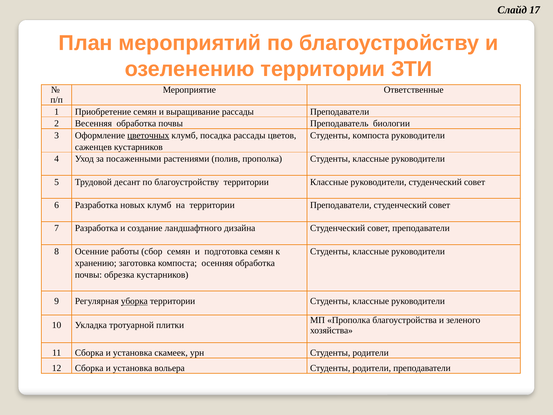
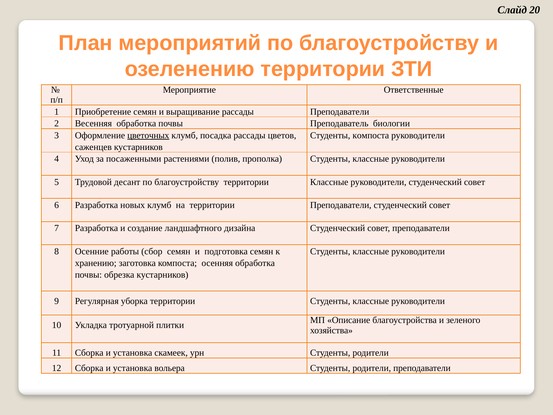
17: 17 -> 20
уборка underline: present -> none
МП Прополка: Прополка -> Описание
